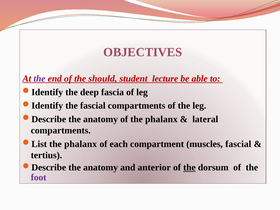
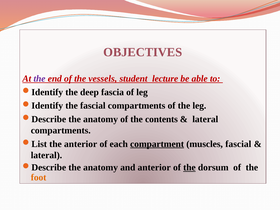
should: should -> vessels
of the phalanx: phalanx -> contents
phalanx at (81, 144): phalanx -> anterior
compartment underline: none -> present
tertius at (46, 155): tertius -> lateral
foot colour: purple -> orange
